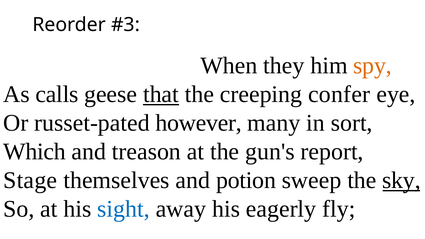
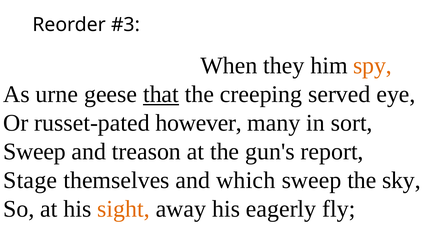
calls: calls -> urne
confer: confer -> served
Which at (34, 152): Which -> Sweep
potion: potion -> which
sky underline: present -> none
sight colour: blue -> orange
